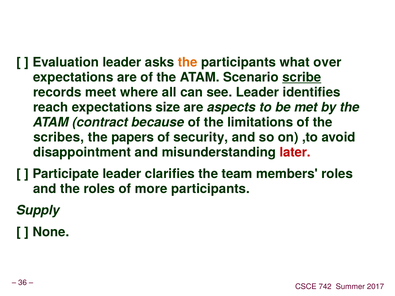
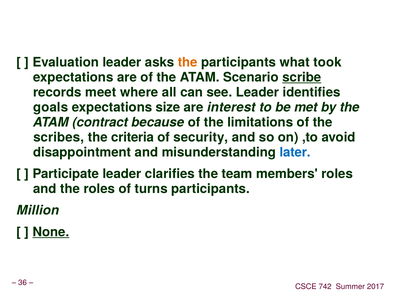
over: over -> took
reach: reach -> goals
aspects: aspects -> interest
papers: papers -> criteria
later colour: red -> blue
more: more -> turns
Supply: Supply -> Million
None underline: none -> present
